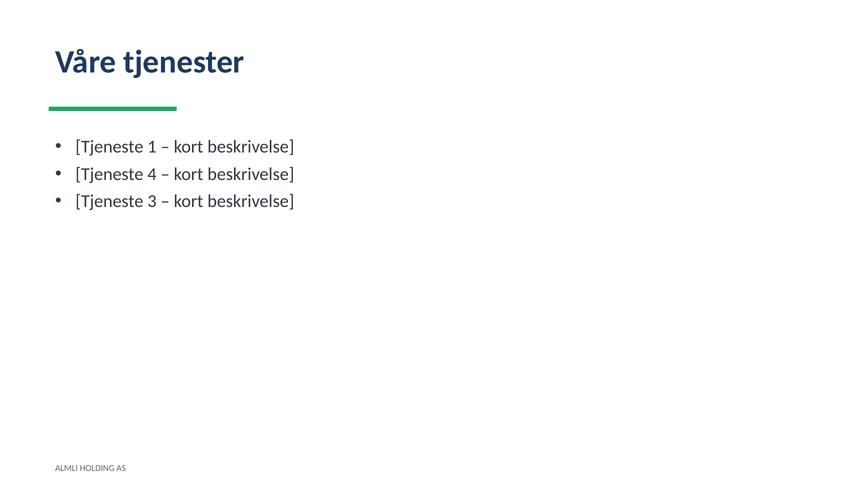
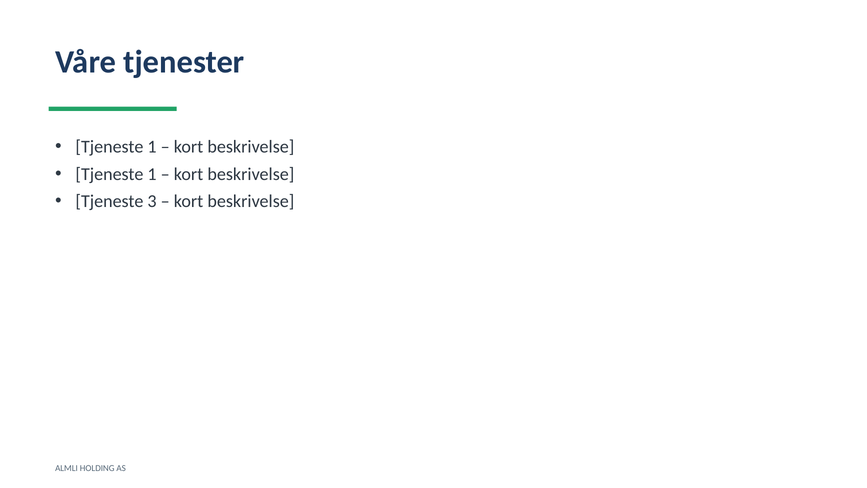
4 at (152, 174): 4 -> 1
